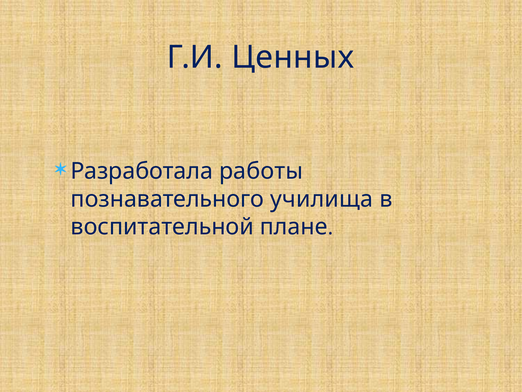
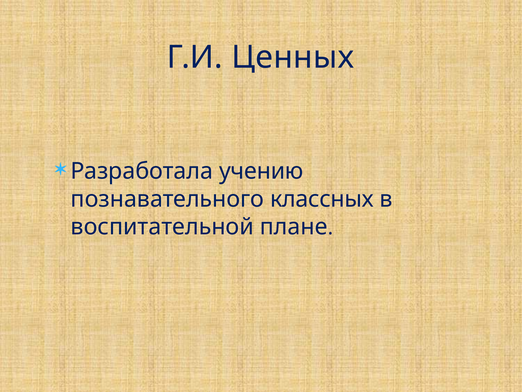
работы: работы -> учению
училища: училища -> классных
